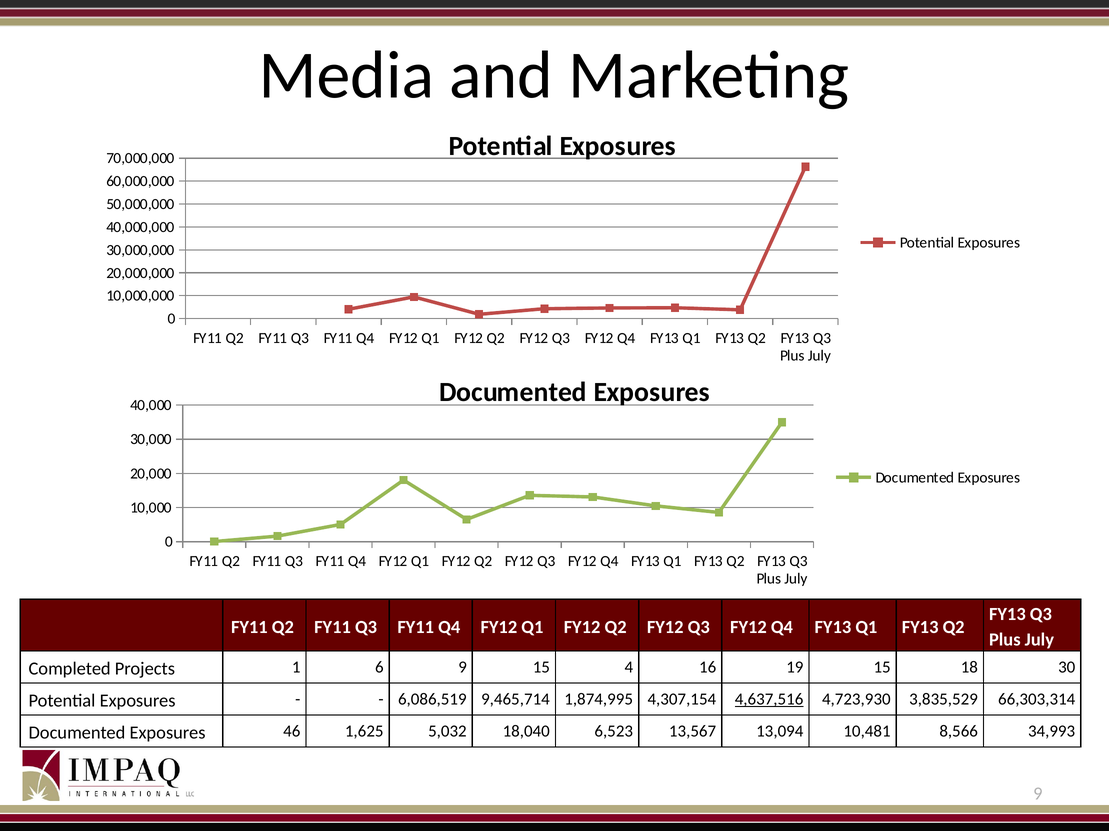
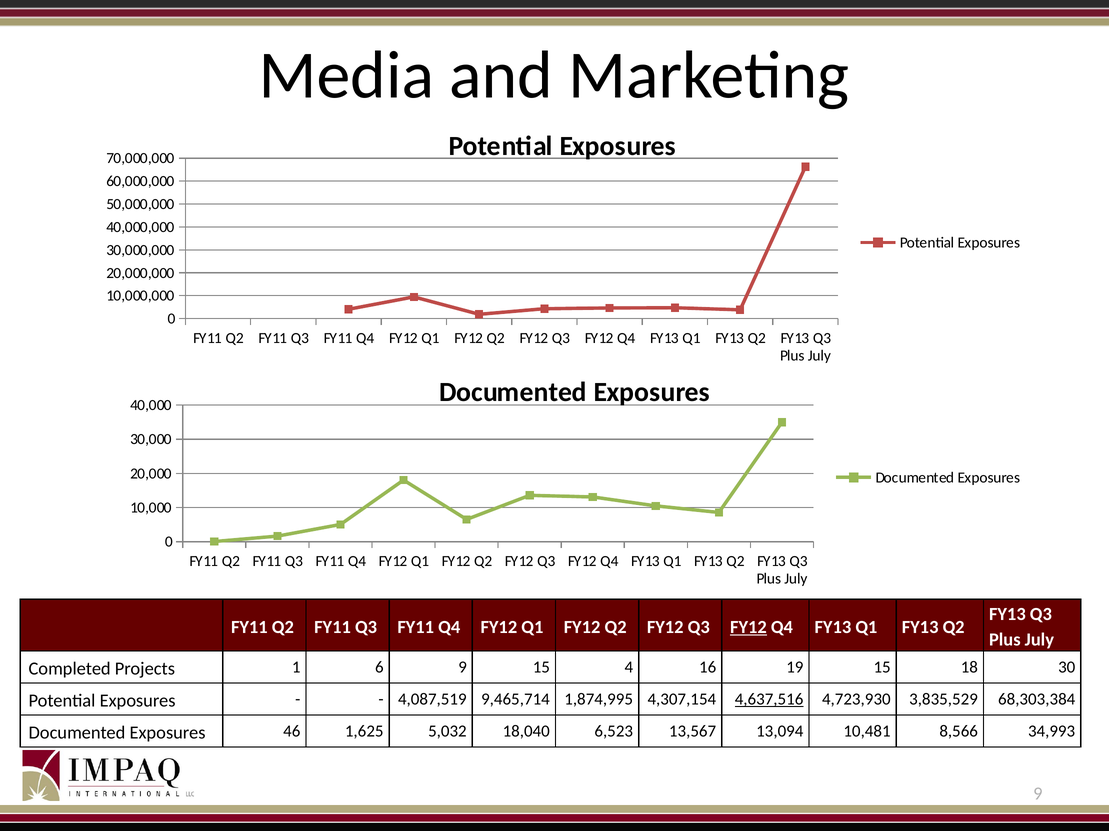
FY12 at (748, 628) underline: none -> present
6,086,519: 6,086,519 -> 4,087,519
66,303,314: 66,303,314 -> 68,303,384
